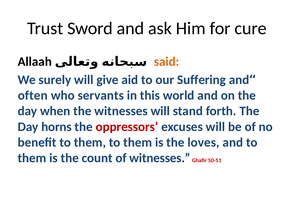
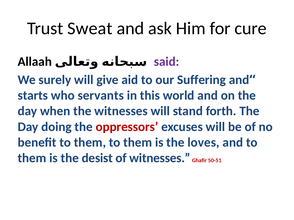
Sword: Sword -> Sweat
said colour: orange -> purple
often: often -> starts
horns: horns -> doing
count: count -> desist
